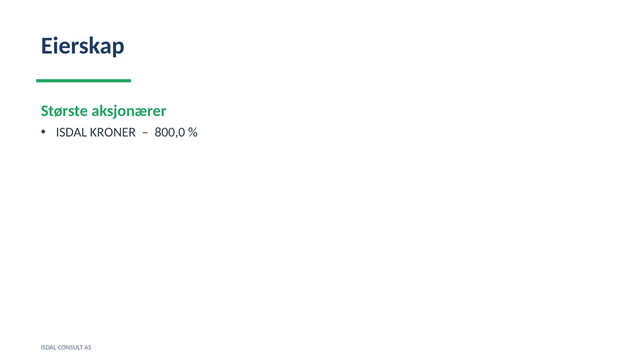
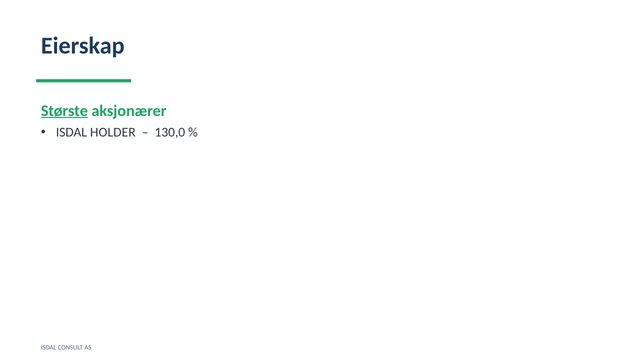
Største underline: none -> present
KRONER: KRONER -> HOLDER
800,0: 800,0 -> 130,0
